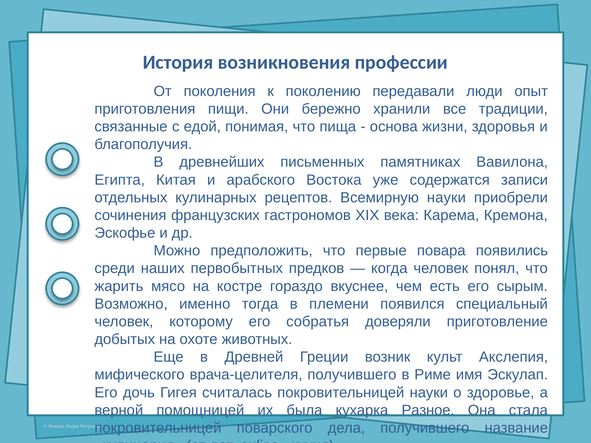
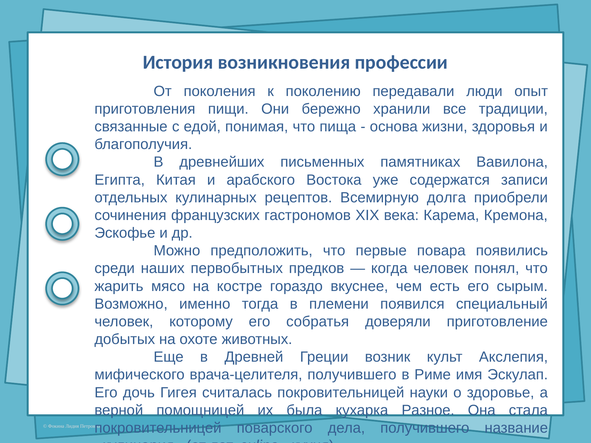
Всемирную науки: науки -> долга
